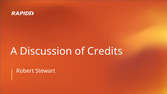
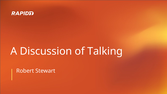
Credits: Credits -> Talking
